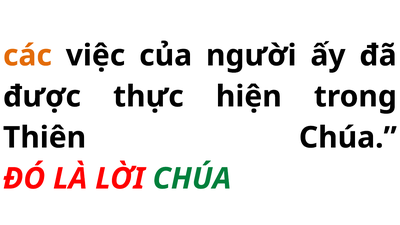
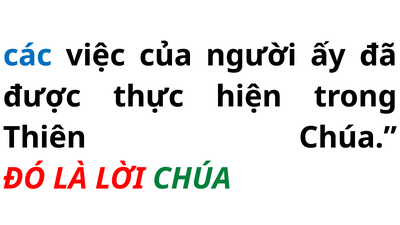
các colour: orange -> blue
